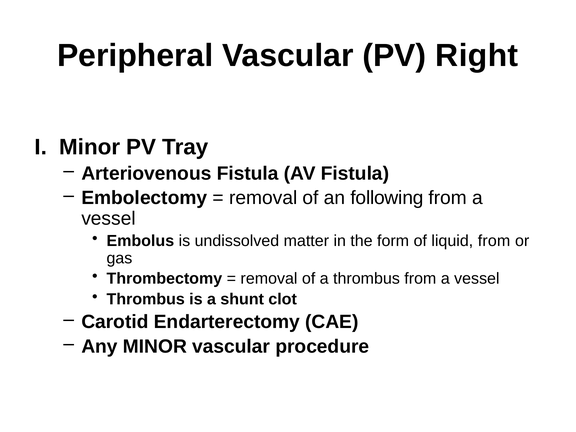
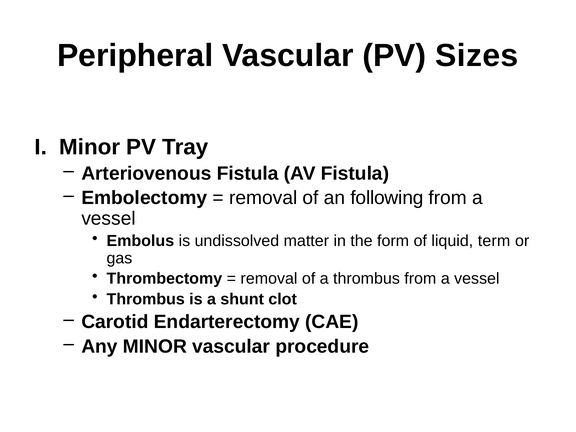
Right: Right -> Sizes
liquid from: from -> term
